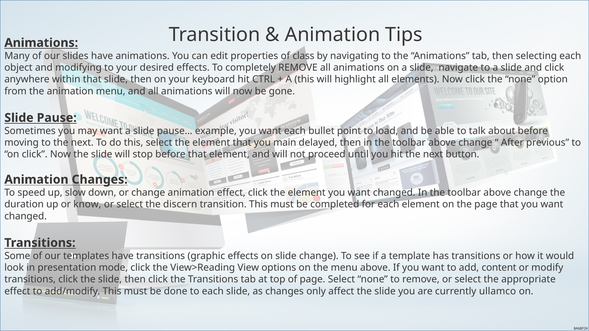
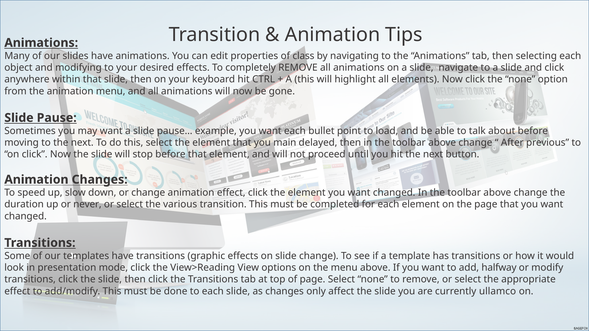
know: know -> never
discern: discern -> various
content: content -> halfway
